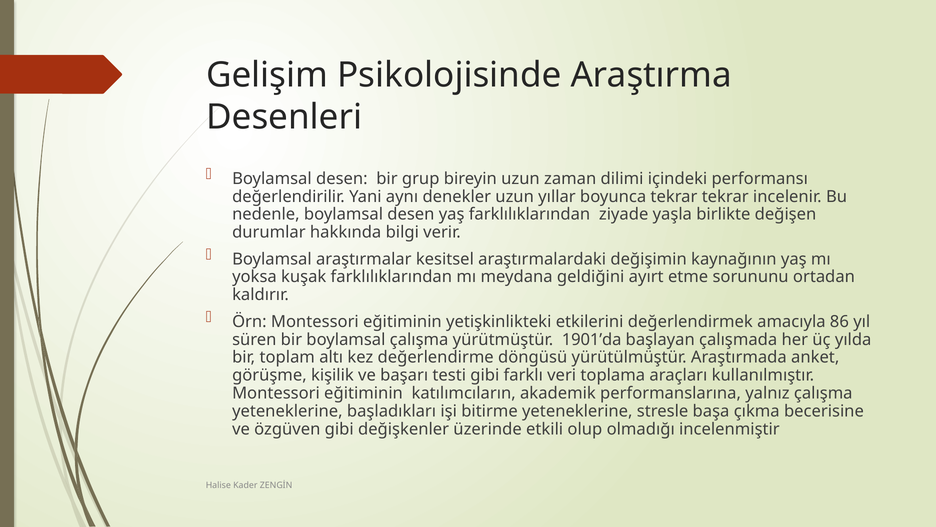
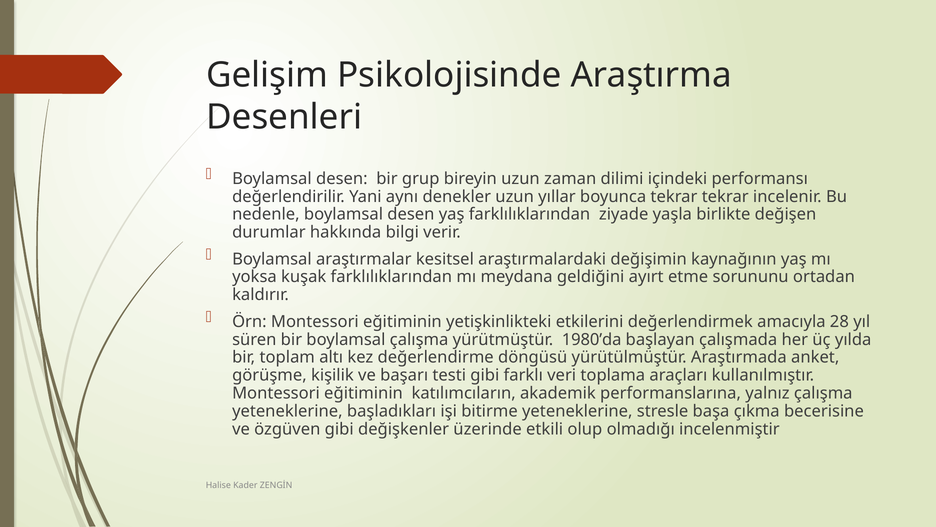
86: 86 -> 28
1901’da: 1901’da -> 1980’da
